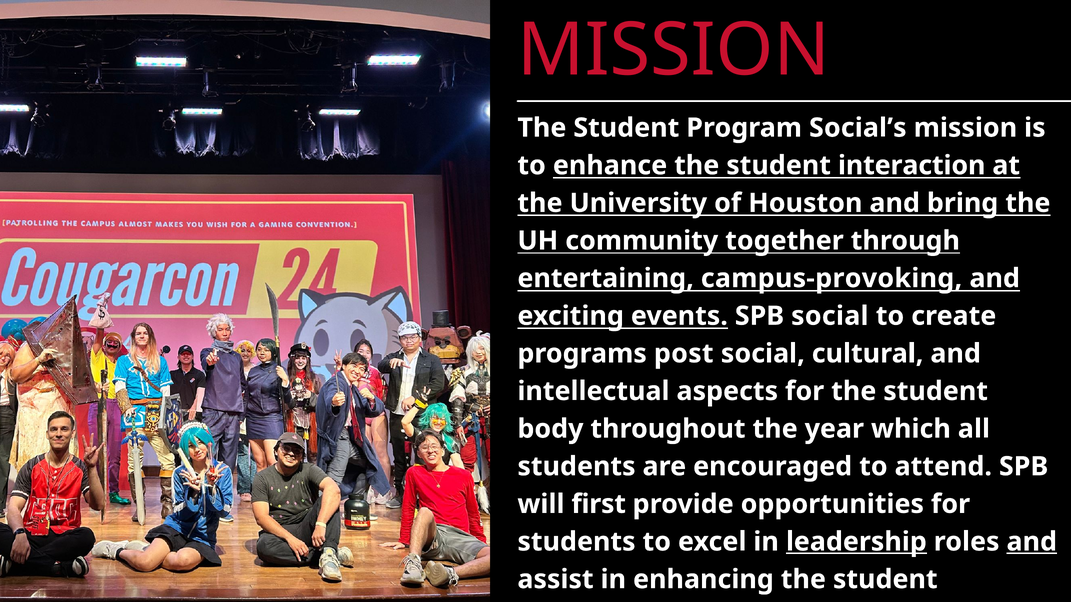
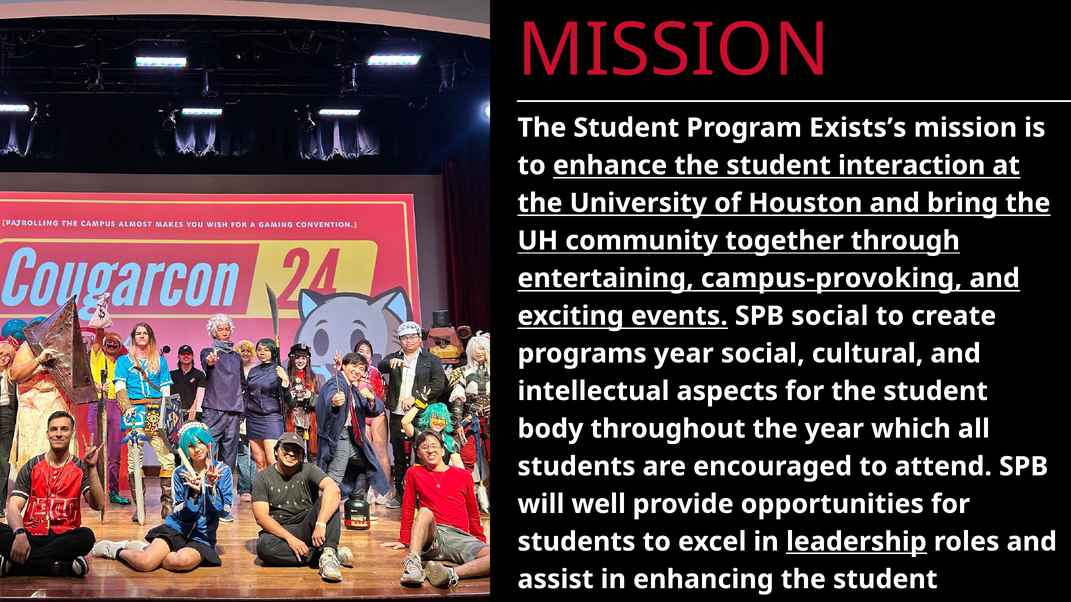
Social’s: Social’s -> Exists’s
programs post: post -> year
first: first -> well
and at (1032, 542) underline: present -> none
